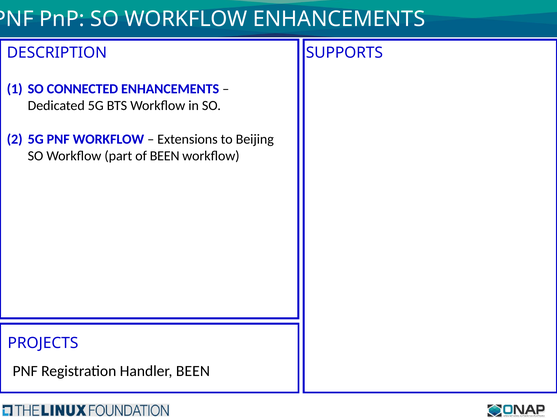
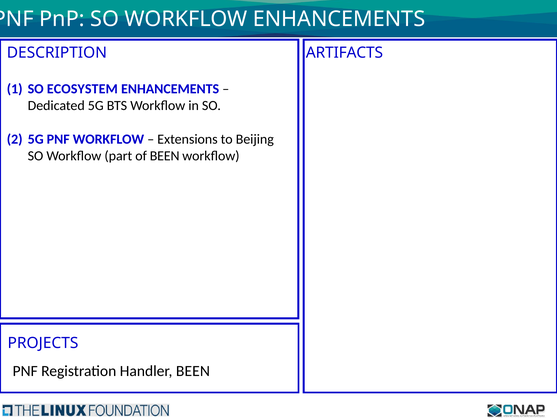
SUPPORTS: SUPPORTS -> ARTIFACTS
CONNECTED: CONNECTED -> ECOSYSTEM
